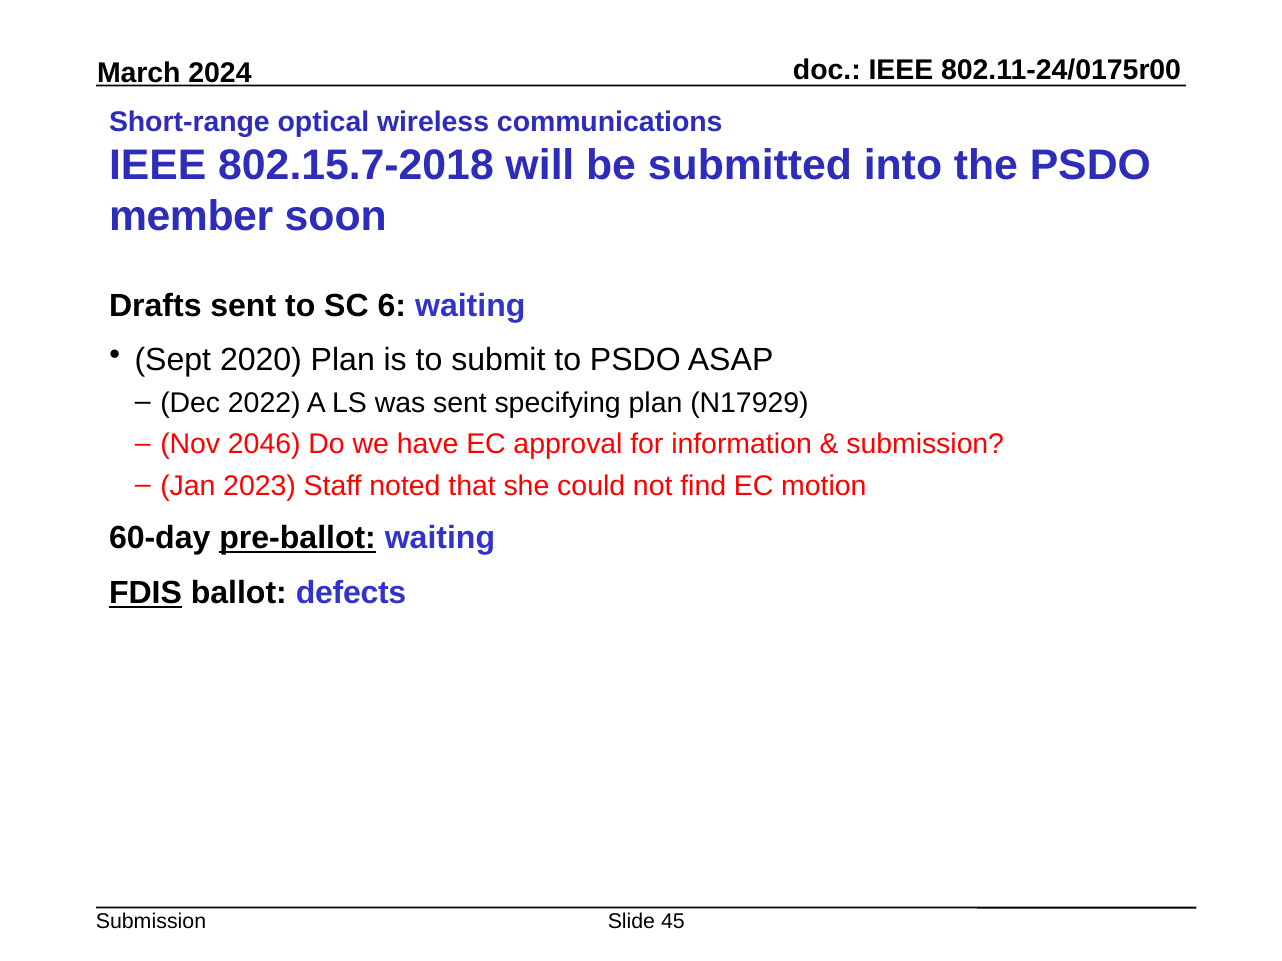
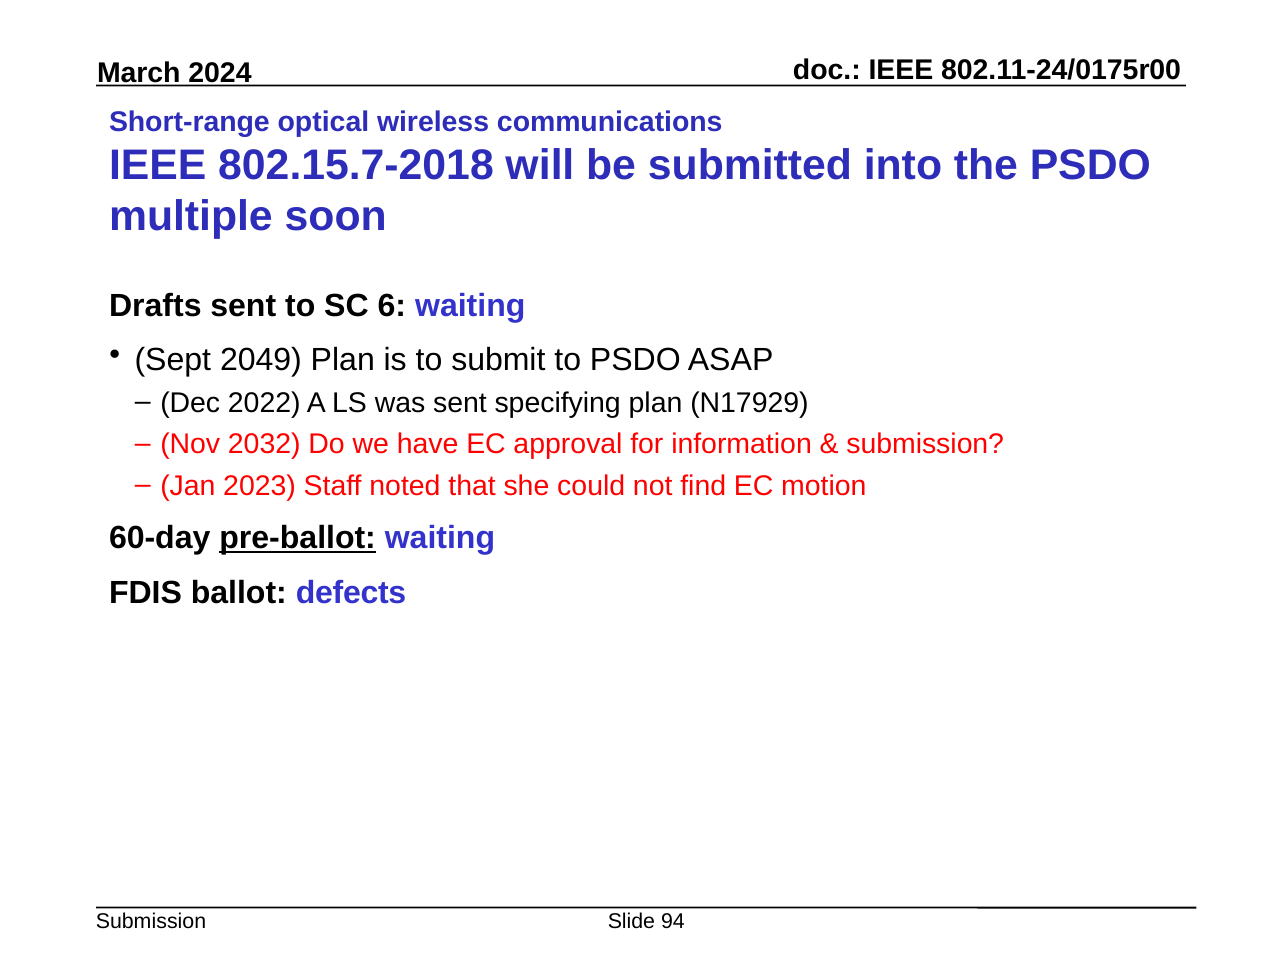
member: member -> multiple
2020: 2020 -> 2049
2046: 2046 -> 2032
FDIS underline: present -> none
45: 45 -> 94
